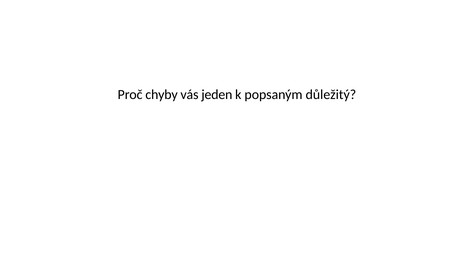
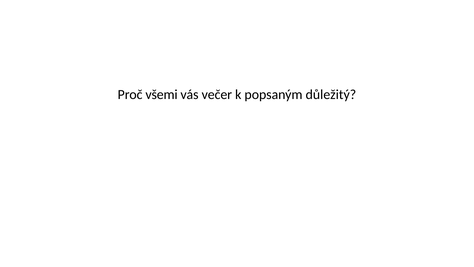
chyby: chyby -> všemi
jeden: jeden -> večer
